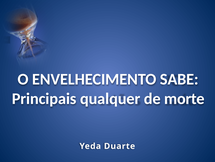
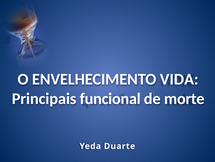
SABE: SABE -> VIDA
qualquer: qualquer -> funcional
